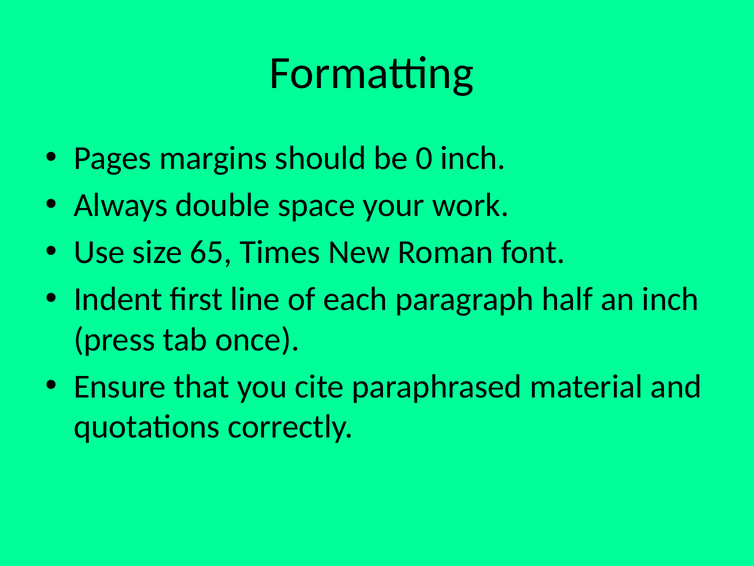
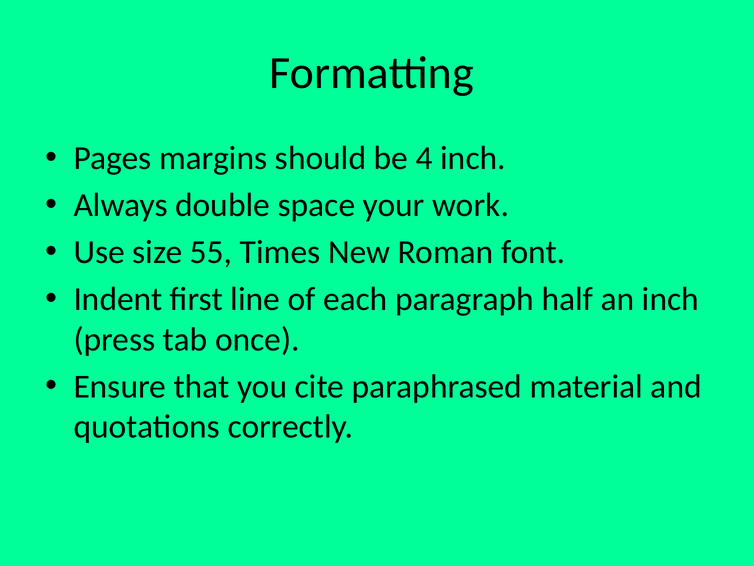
0: 0 -> 4
65: 65 -> 55
